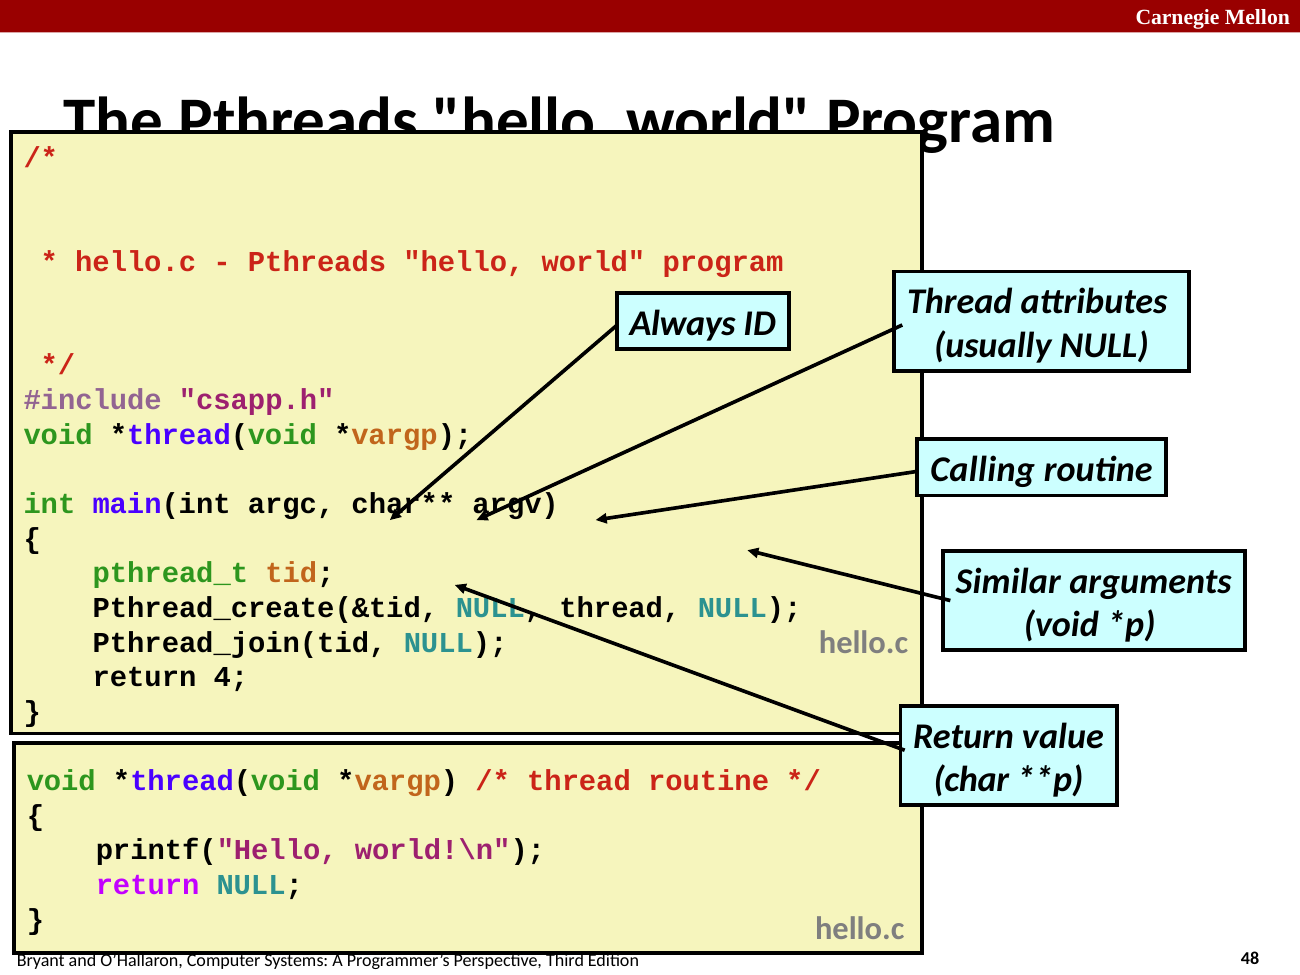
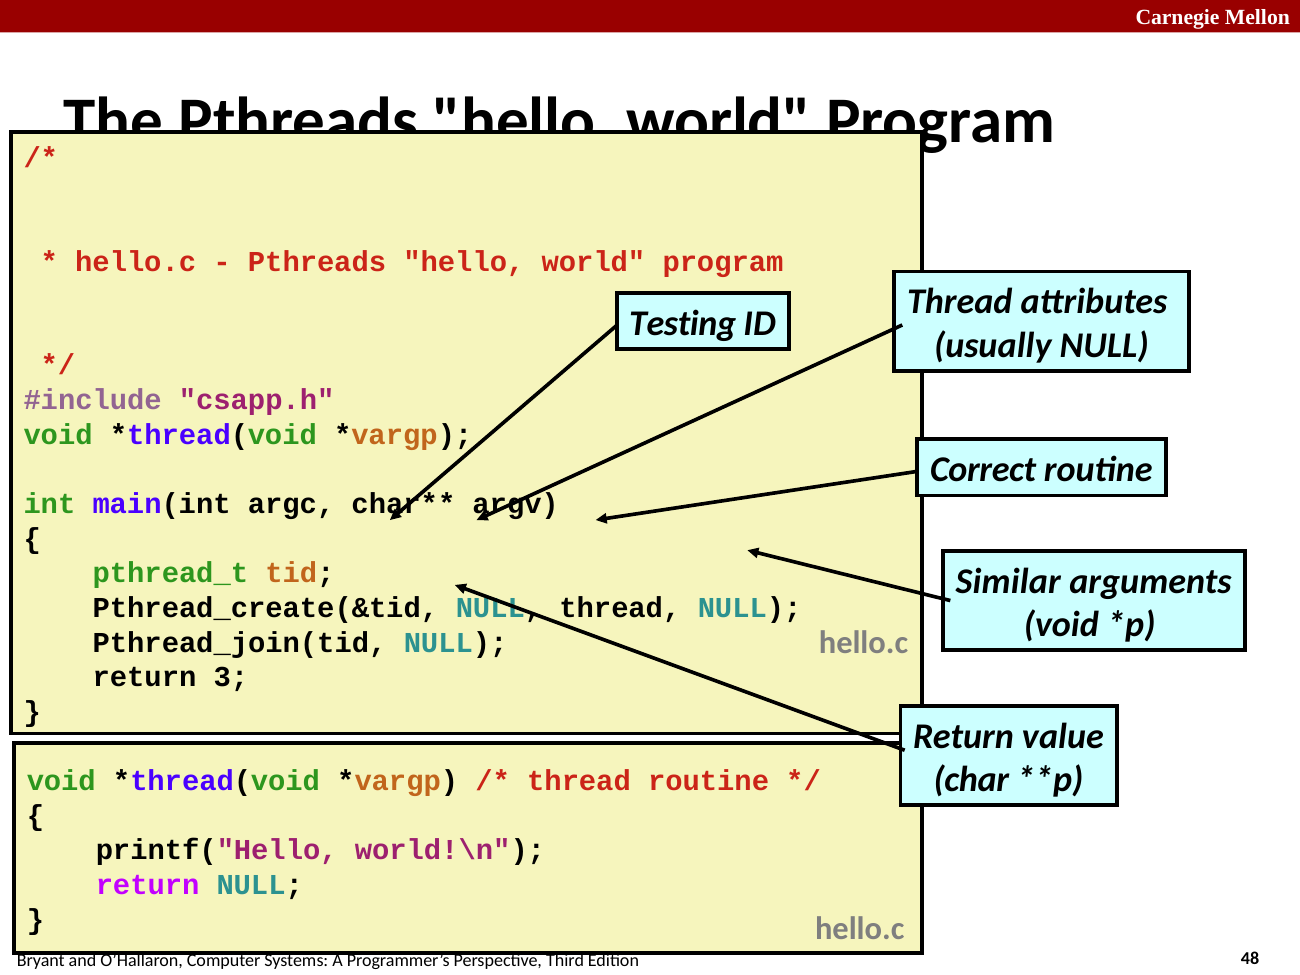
Always: Always -> Testing
Calling: Calling -> Correct
4: 4 -> 3
